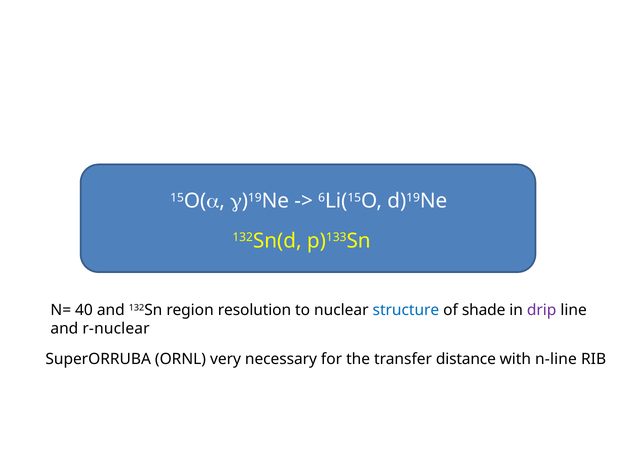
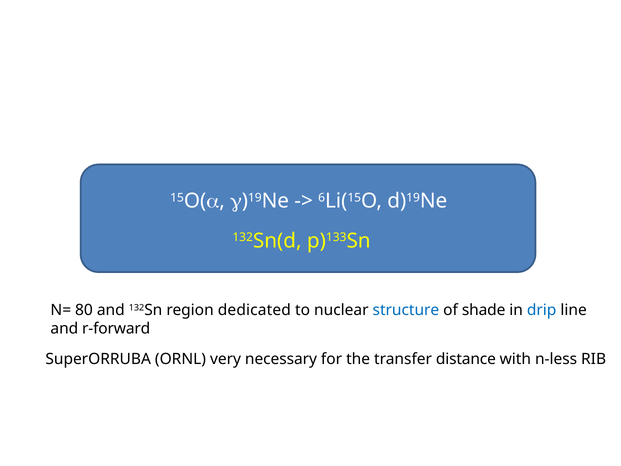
40: 40 -> 80
resolution: resolution -> dedicated
drip colour: purple -> blue
r-nuclear: r-nuclear -> r-forward
n-line: n-line -> n-less
